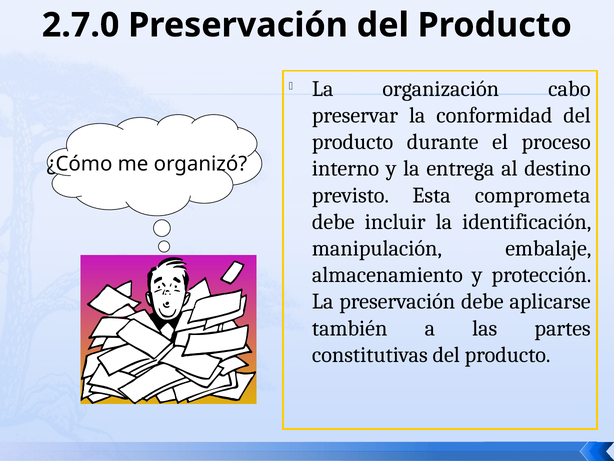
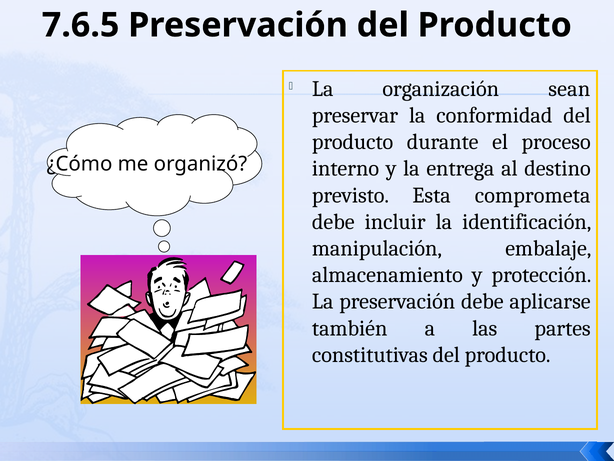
2.7.0: 2.7.0 -> 7.6.5
cabo: cabo -> sean
